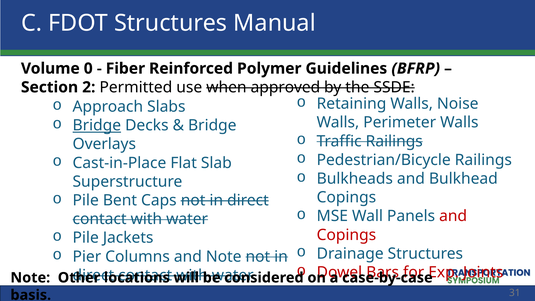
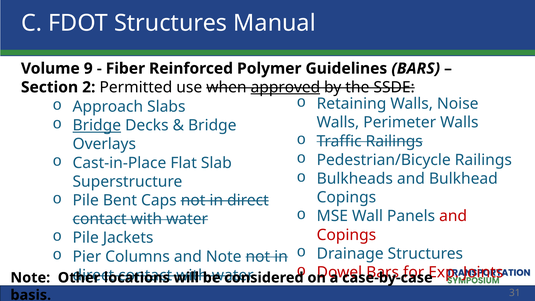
0: 0 -> 9
Guidelines BFRP: BFRP -> BARS
approved underline: none -> present
